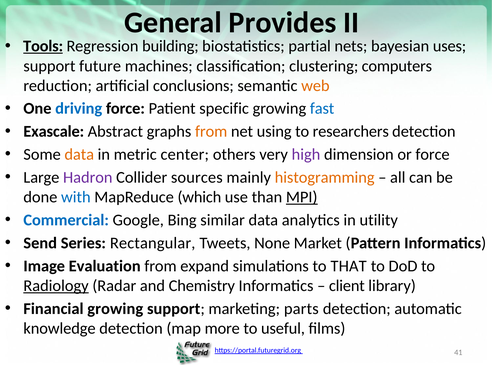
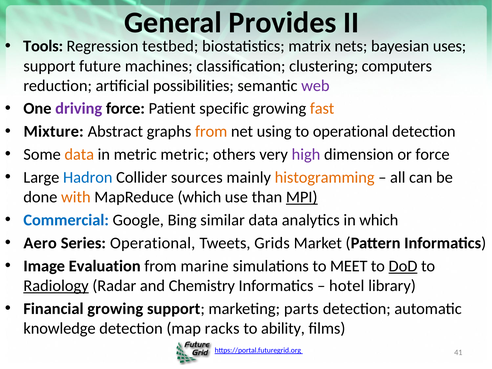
Tools underline: present -> none
building: building -> testbed
partial: partial -> matrix
conclusions: conclusions -> possibilities
web colour: orange -> purple
driving colour: blue -> purple
fast colour: blue -> orange
Exascale: Exascale -> Mixture
to researchers: researchers -> operational
metric center: center -> metric
Hadron colour: purple -> blue
with colour: blue -> orange
in utility: utility -> which
Send: Send -> Aero
Series Rectangular: Rectangular -> Operational
None: None -> Grids
expand: expand -> marine
THAT: THAT -> MEET
DoD underline: none -> present
client: client -> hotel
more: more -> racks
useful: useful -> ability
